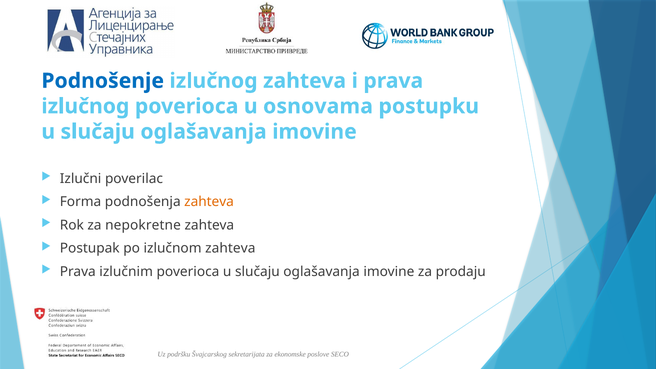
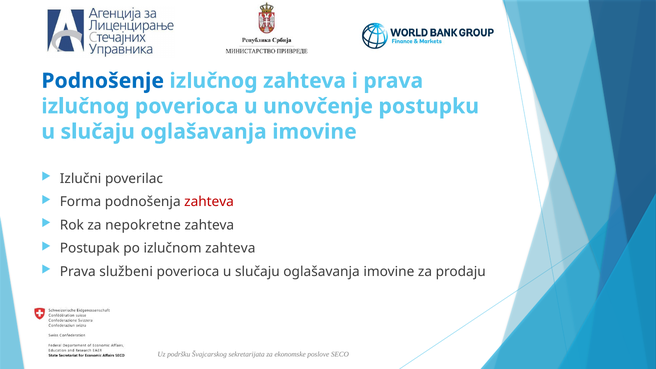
osnovama: osnovama -> unovčenje
zahteva at (209, 202) colour: orange -> red
izlučnim: izlučnim -> službeni
